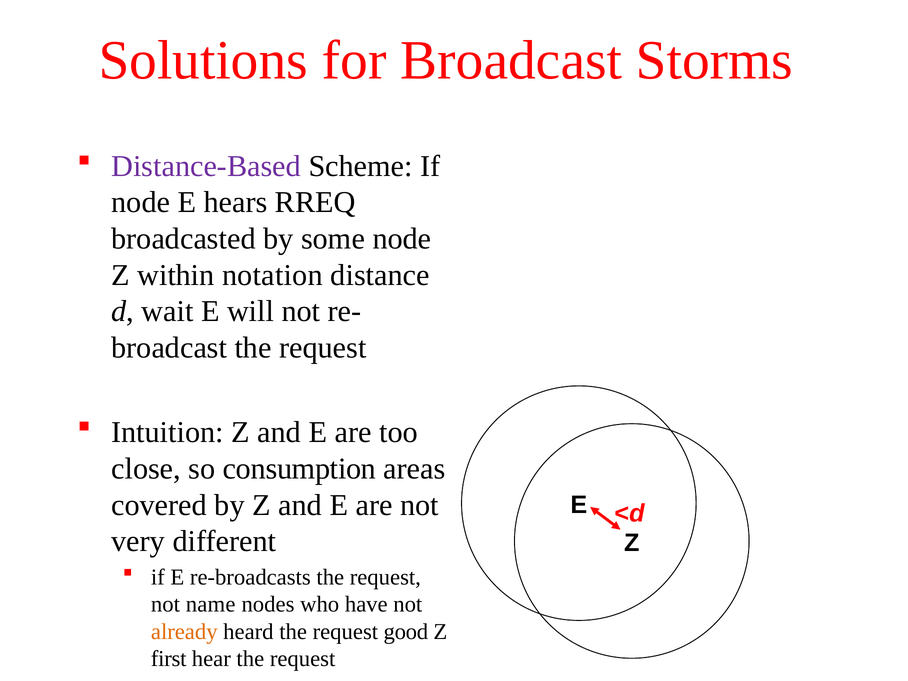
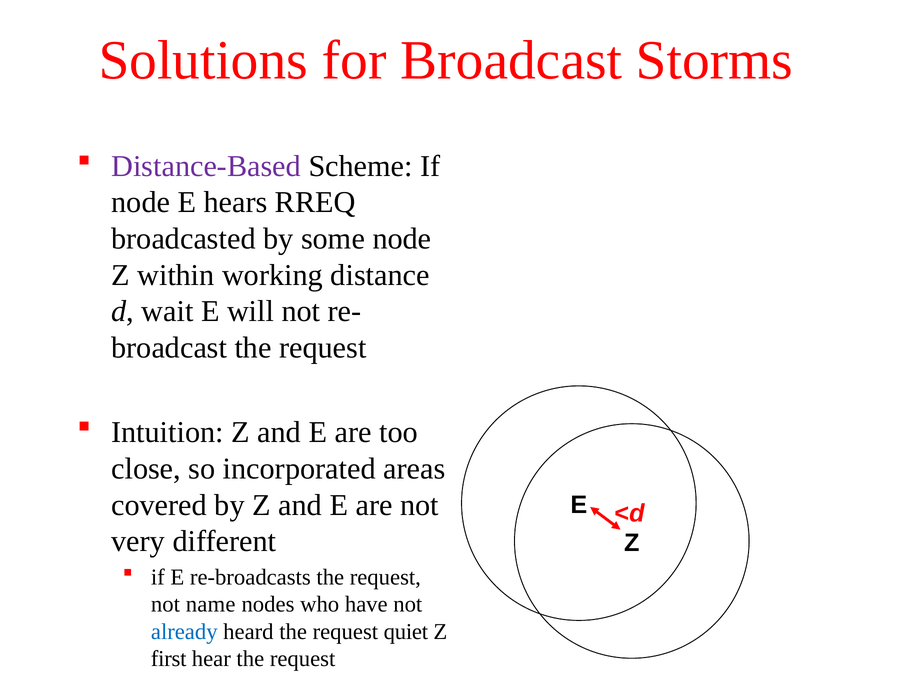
notation: notation -> working
consumption: consumption -> incorporated
already colour: orange -> blue
good: good -> quiet
